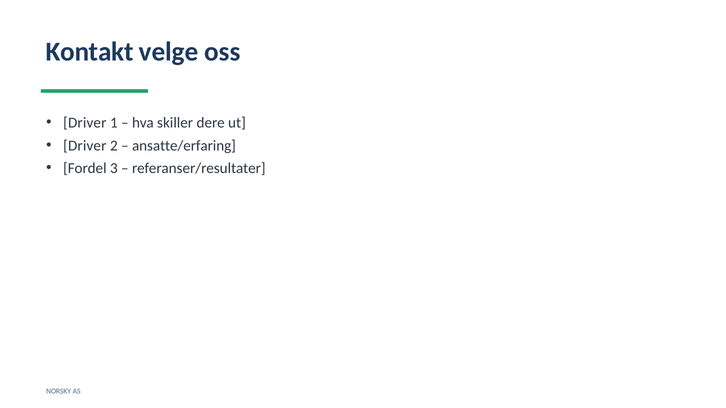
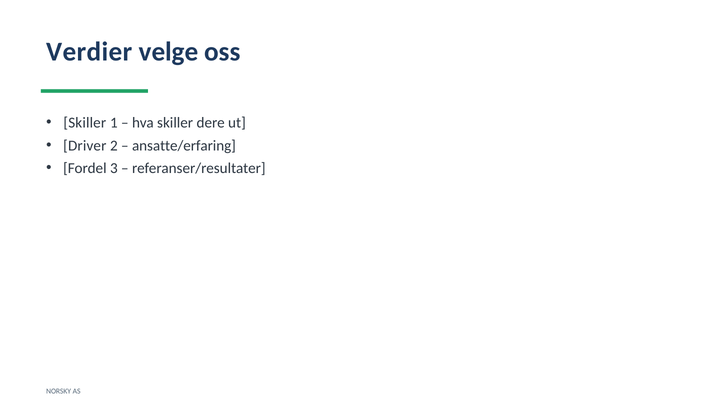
Kontakt: Kontakt -> Verdier
Driver at (85, 123): Driver -> Skiller
